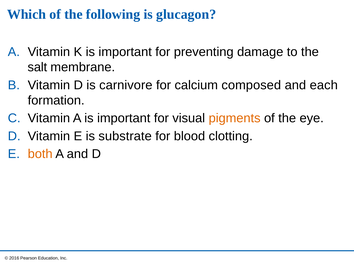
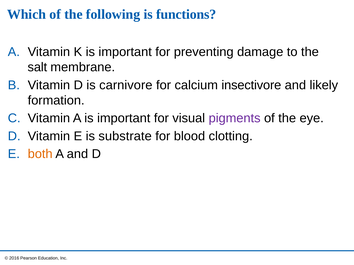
glucagon: glucagon -> functions
composed: composed -> insectivore
each: each -> likely
pigments colour: orange -> purple
